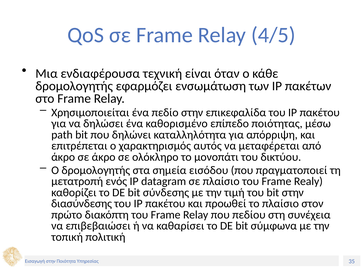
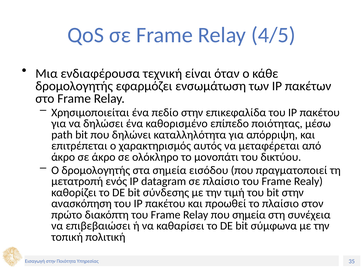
διασύνδεσης: διασύνδεσης -> ανασκόπηση
που πεδίου: πεδίου -> σημεία
